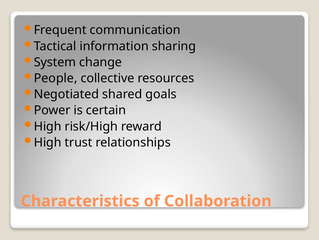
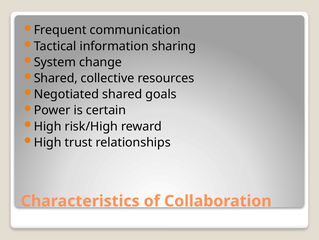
People at (56, 78): People -> Shared
